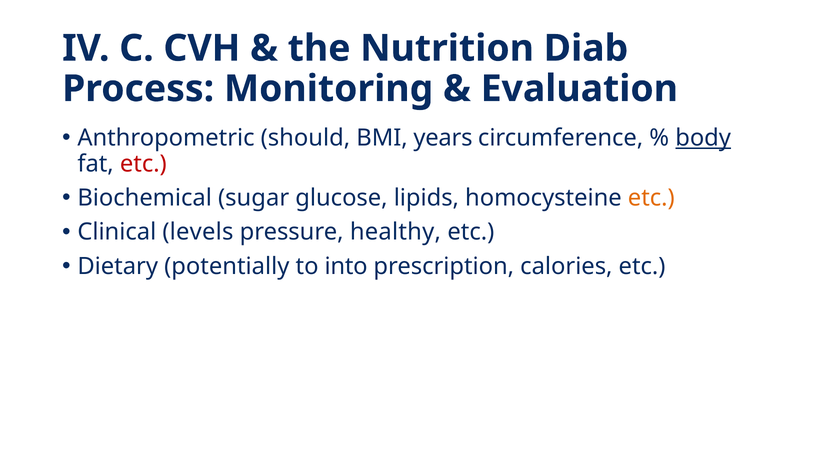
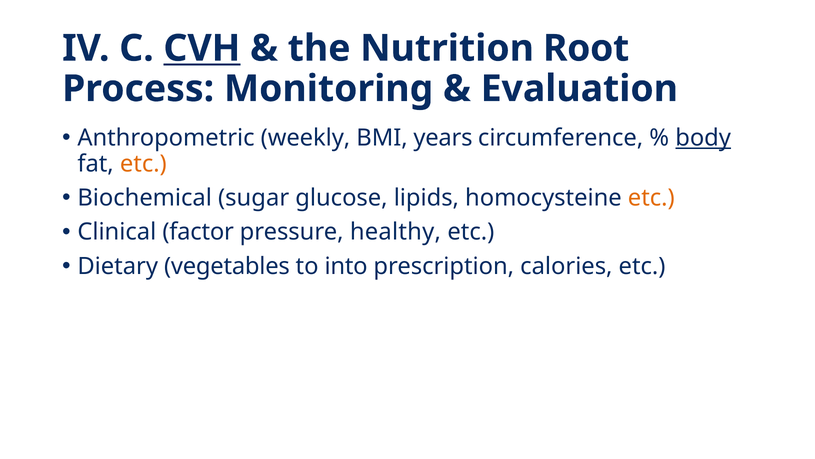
CVH underline: none -> present
Diab: Diab -> Root
should: should -> weekly
etc at (143, 163) colour: red -> orange
levels: levels -> factor
potentially: potentially -> vegetables
